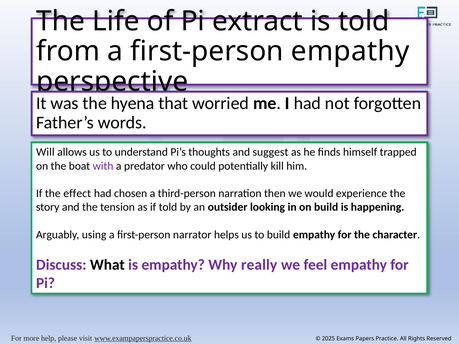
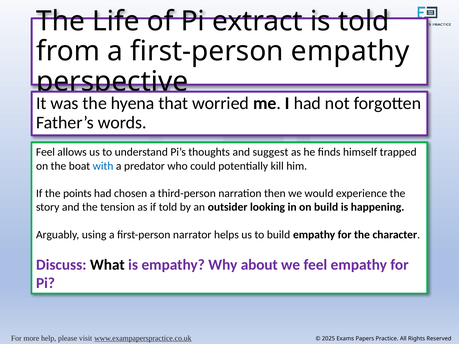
Will at (45, 152): Will -> Feel
with colour: purple -> blue
effect: effect -> points
really: really -> about
